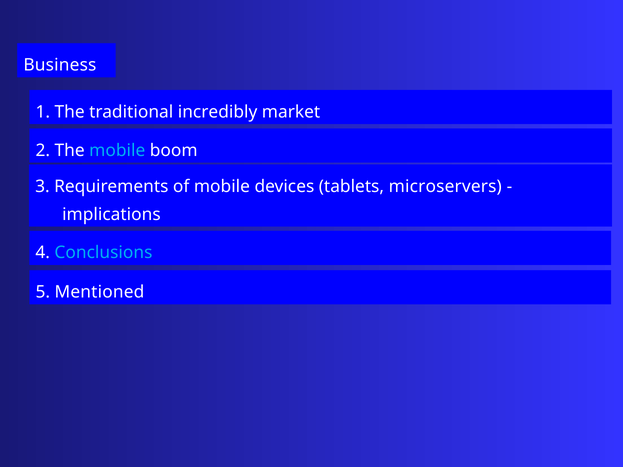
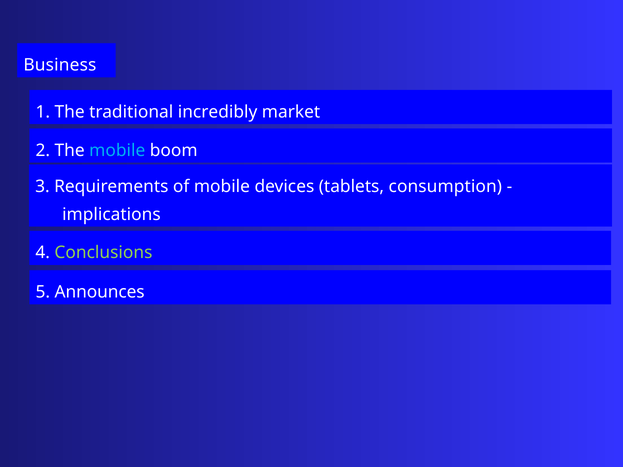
microservers: microservers -> consumption
Conclusions colour: light blue -> light green
Mentioned: Mentioned -> Announces
